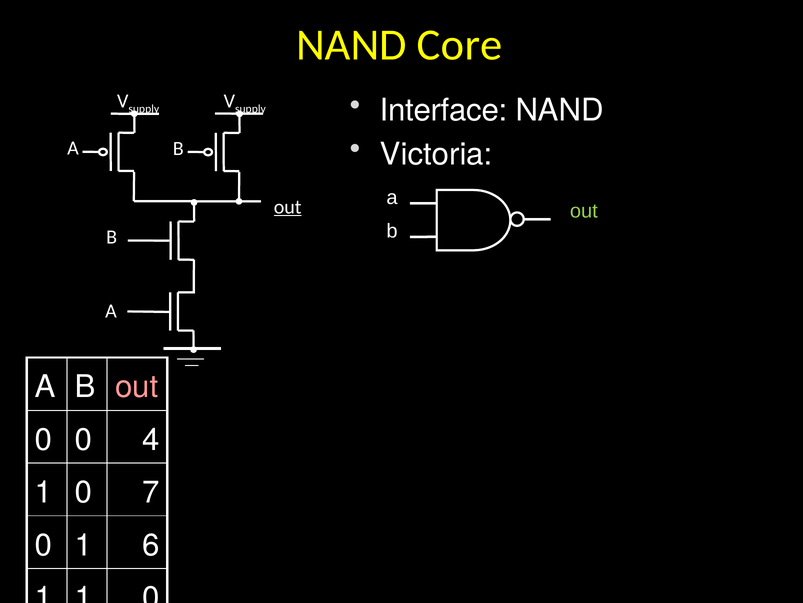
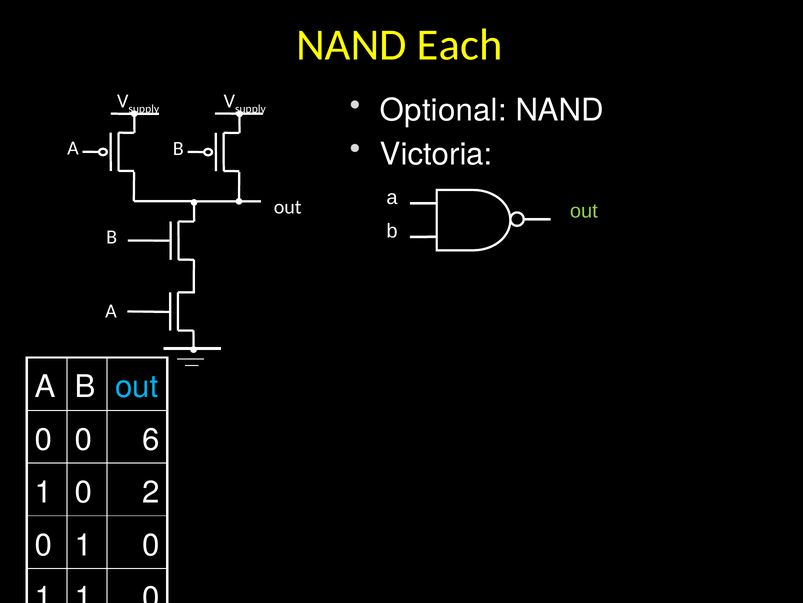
Core: Core -> Each
Interface: Interface -> Optional
out at (288, 207) underline: present -> none
out at (137, 387) colour: pink -> light blue
4: 4 -> 6
7: 7 -> 2
0 1 6: 6 -> 0
